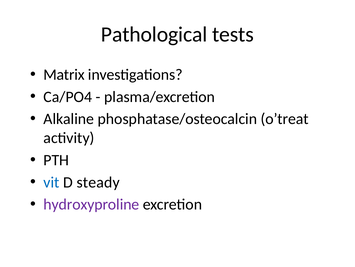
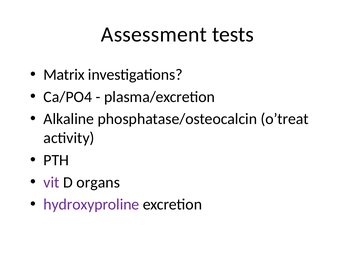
Pathological: Pathological -> Assessment
vit colour: blue -> purple
steady: steady -> organs
